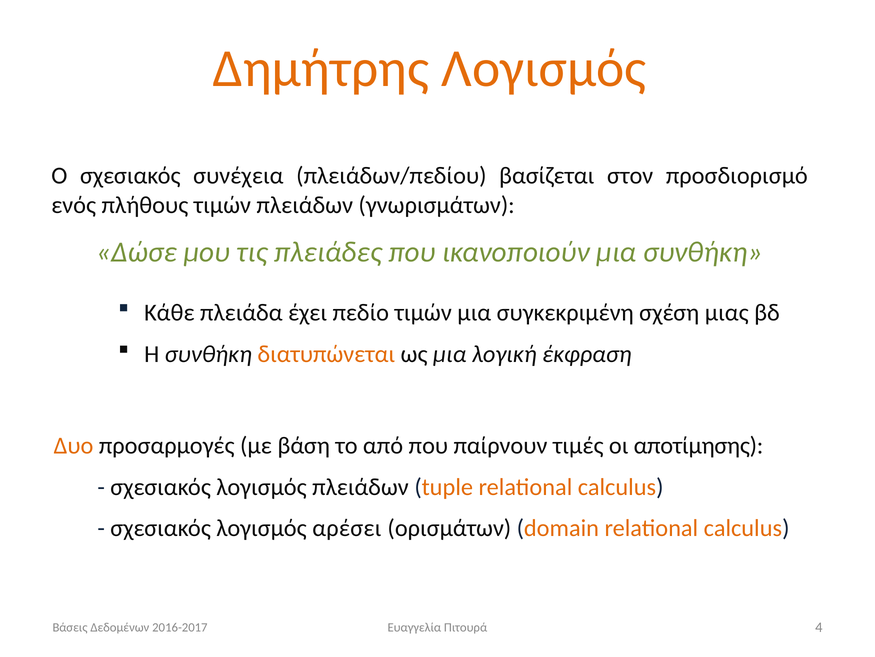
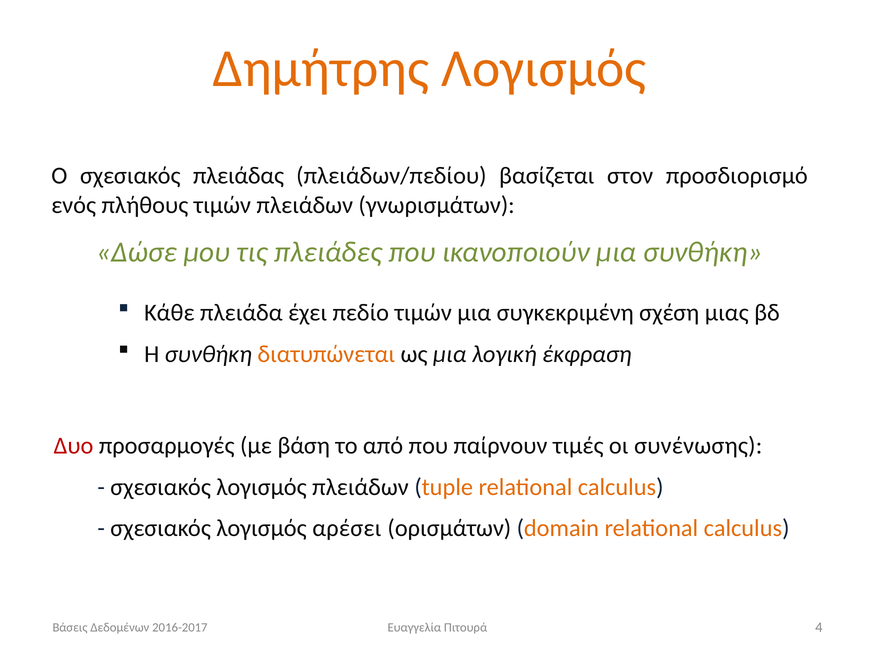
συνέχεια: συνέχεια -> πλειάδας
Δυο colour: orange -> red
αποτίμησης: αποτίμησης -> συνένωσης
